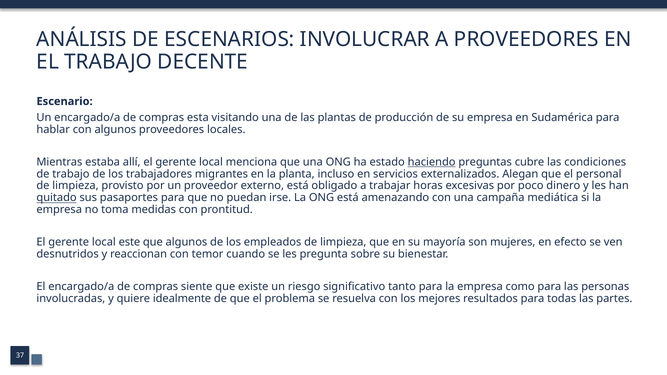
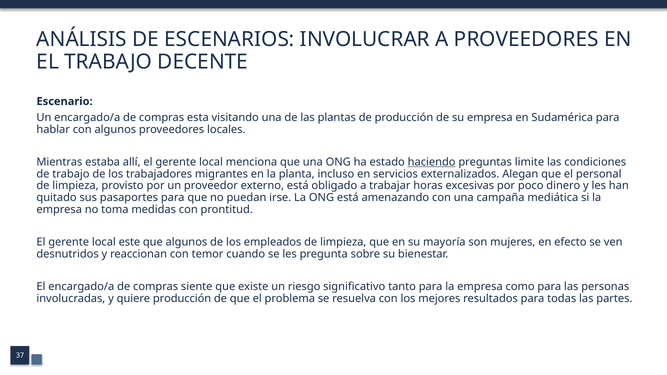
cubre: cubre -> limite
quitado underline: present -> none
quiere idealmente: idealmente -> producción
